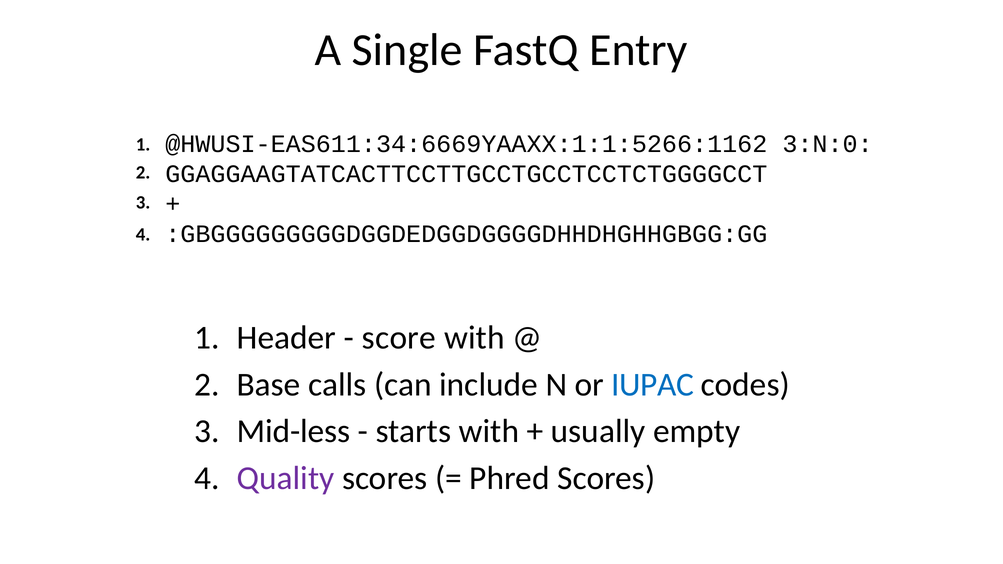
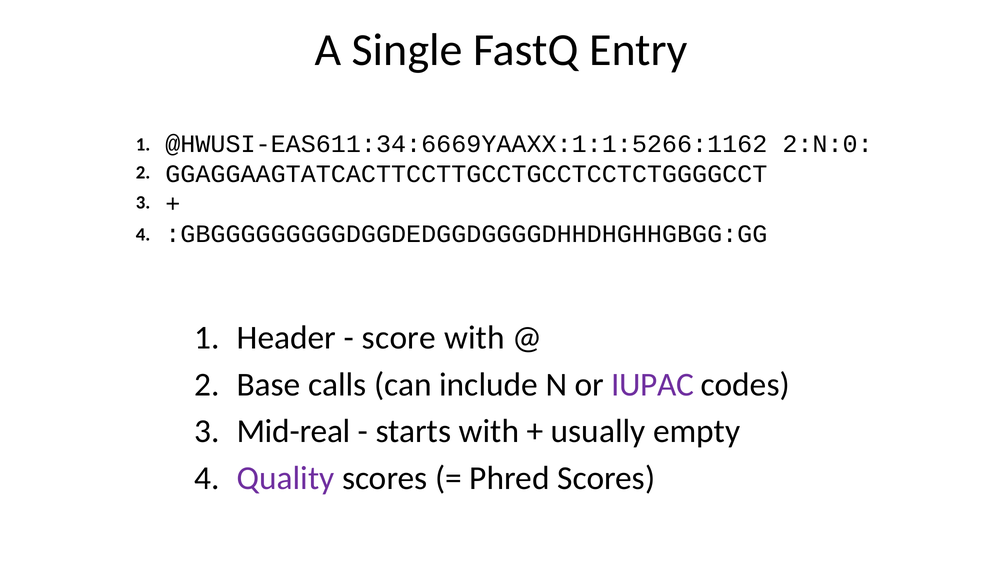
3:N:0: 3:N:0 -> 2:N:0
IUPAC colour: blue -> purple
Mid-less: Mid-less -> Mid-real
